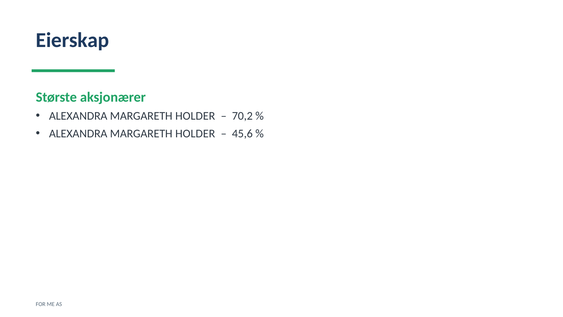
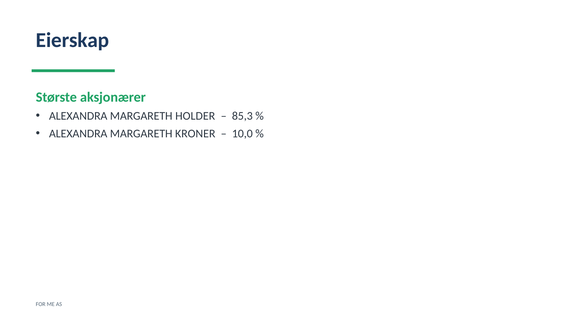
70,2: 70,2 -> 85,3
HOLDER at (195, 133): HOLDER -> KRONER
45,6: 45,6 -> 10,0
